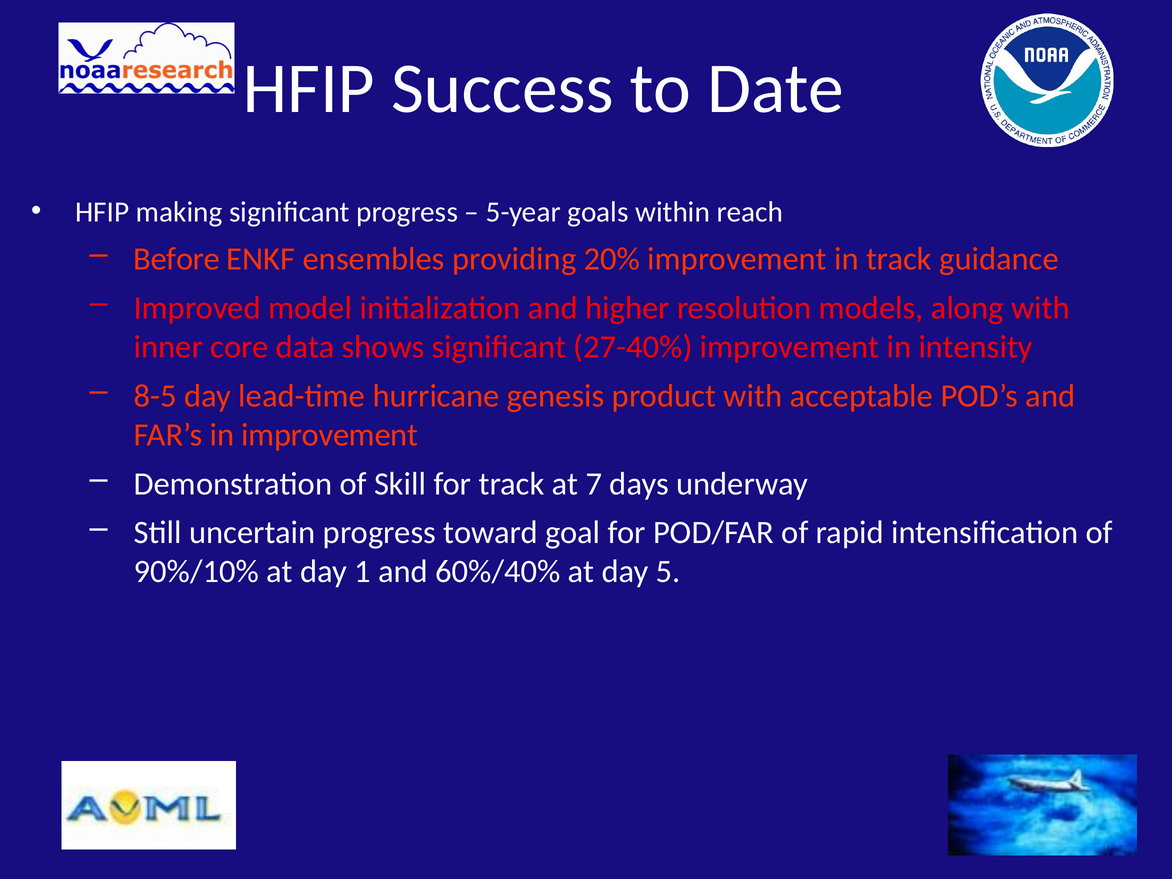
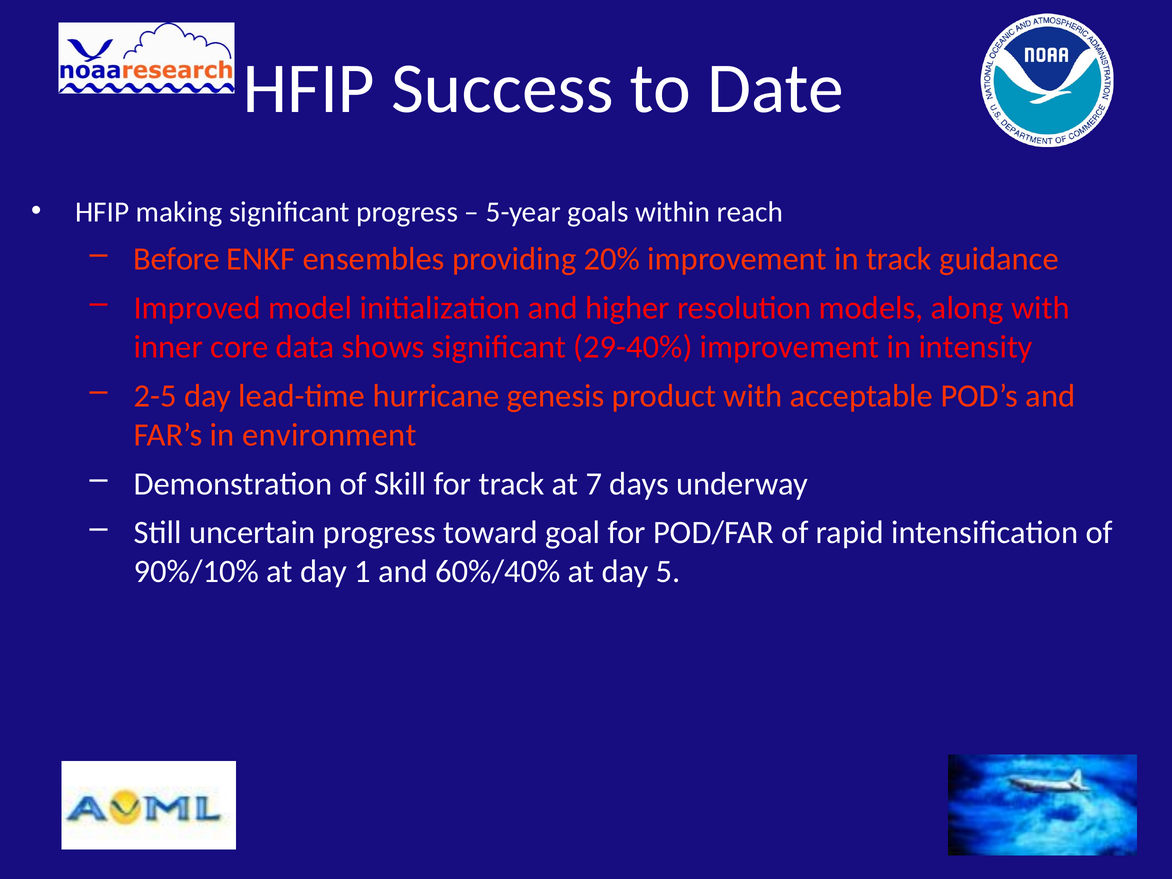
27-40%: 27-40% -> 29-40%
8-5: 8-5 -> 2-5
in improvement: improvement -> environment
